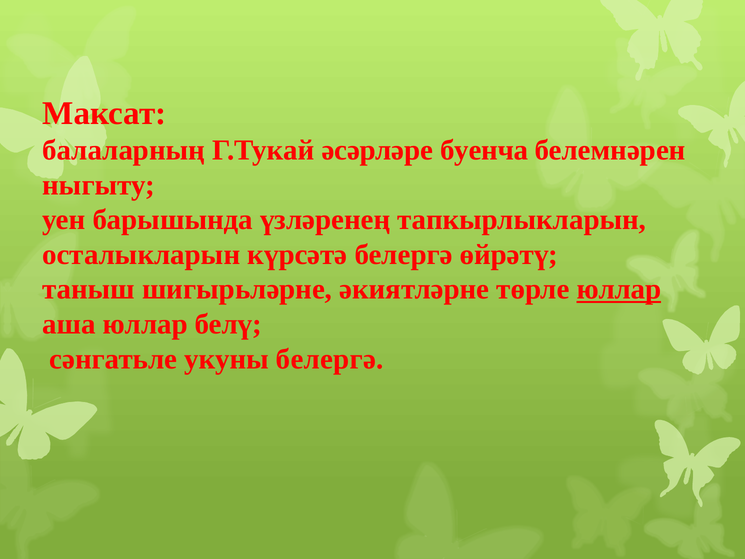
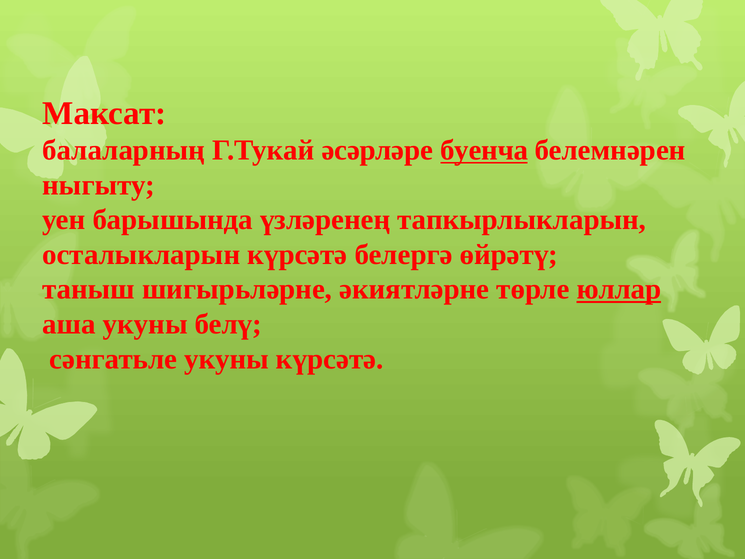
буенча underline: none -> present
аша юллар: юллар -> укуны
укуны белергә: белергә -> күрсәтә
